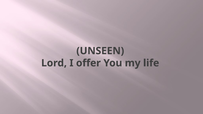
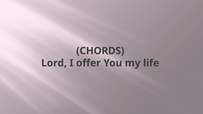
UNSEEN: UNSEEN -> CHORDS
